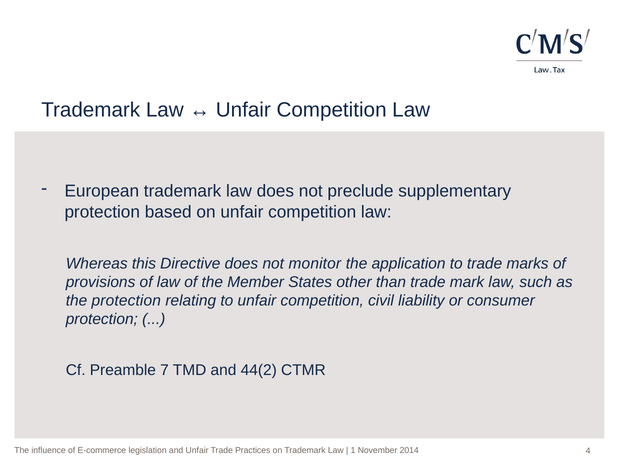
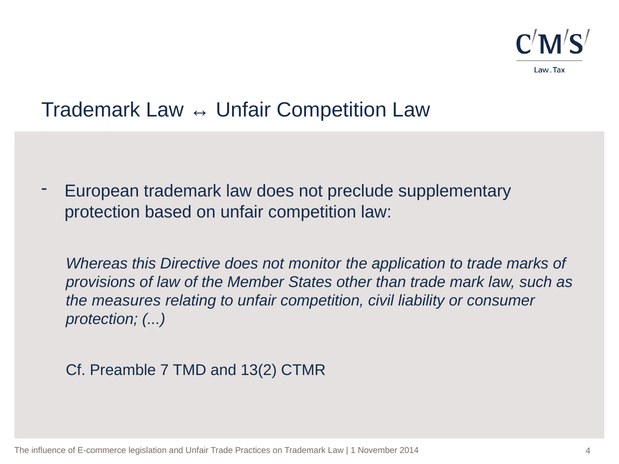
the protection: protection -> measures
44(2: 44(2 -> 13(2
